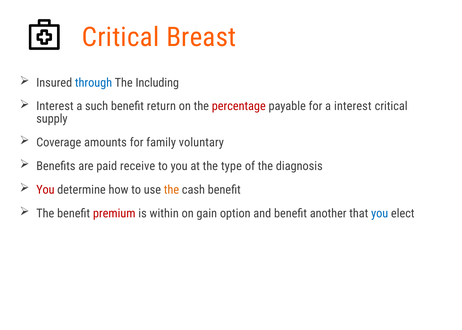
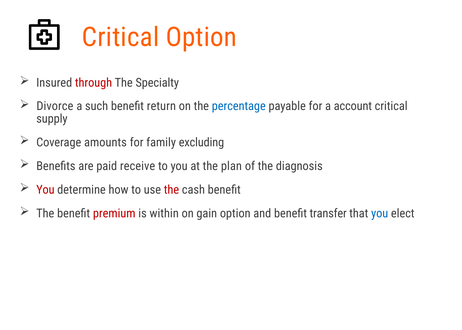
Critical Breast: Breast -> Option
through colour: blue -> red
Including: Including -> Specialty
Interest at (55, 106): Interest -> Divorce
percentage colour: red -> blue
a interest: interest -> account
voluntary: voluntary -> excluding
type: type -> plan
the at (171, 190) colour: orange -> red
another: another -> transfer
